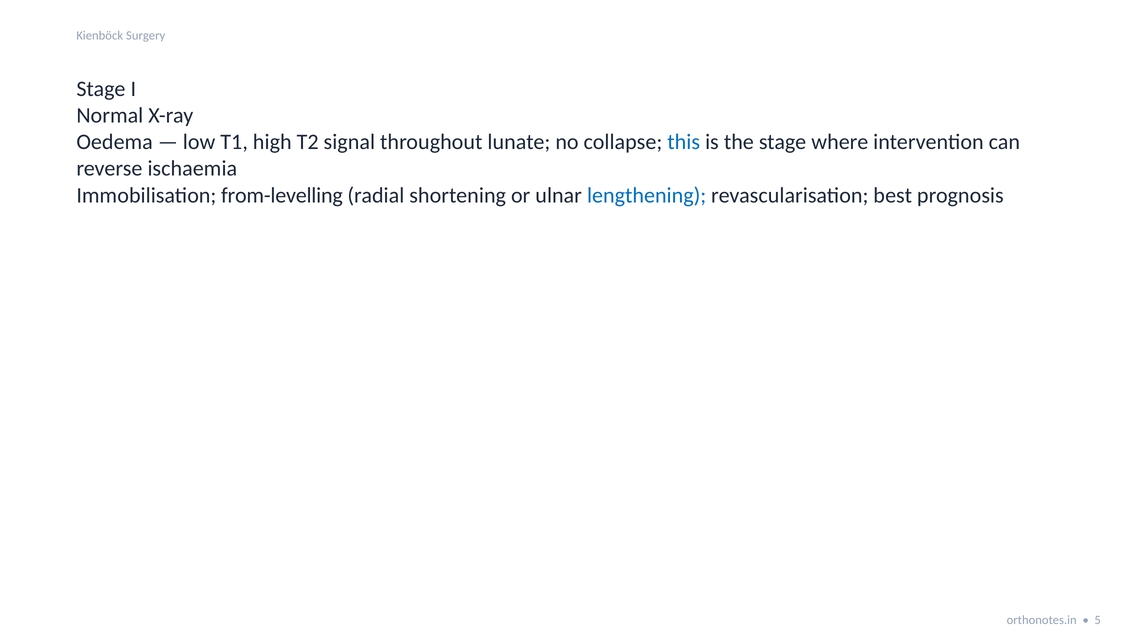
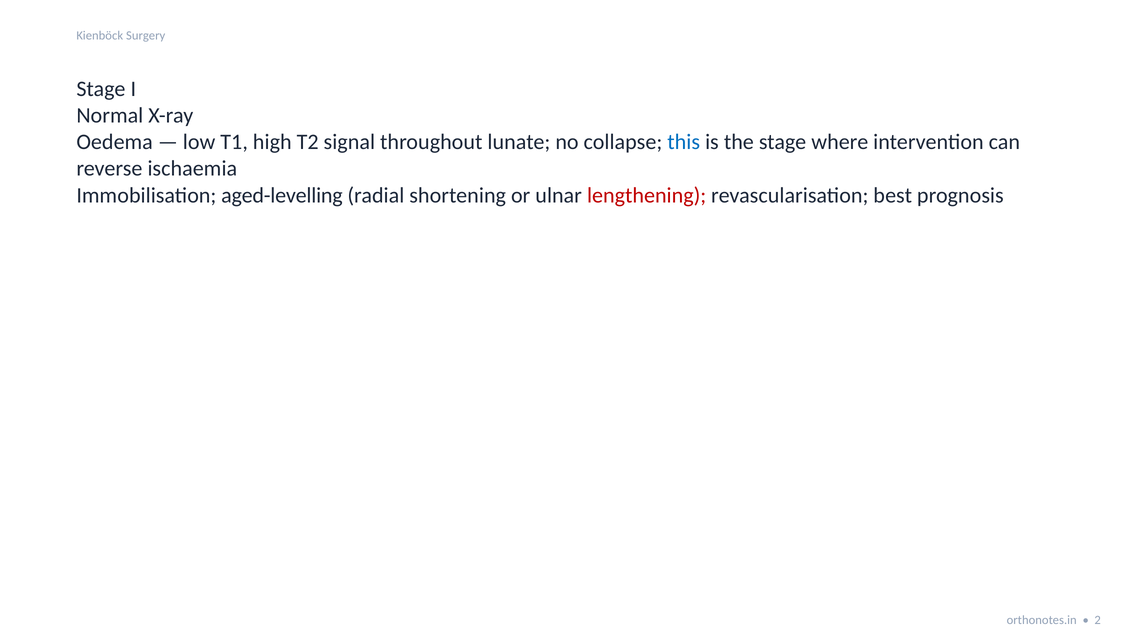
from-levelling: from-levelling -> aged-levelling
lengthening colour: blue -> red
5: 5 -> 2
